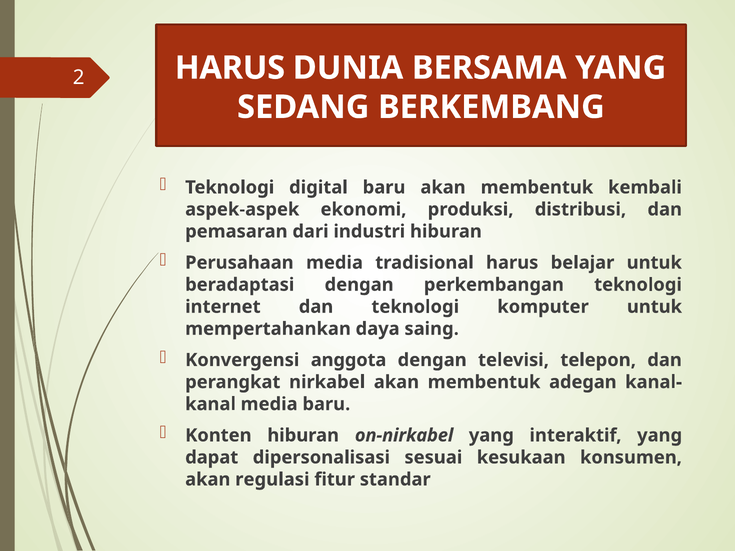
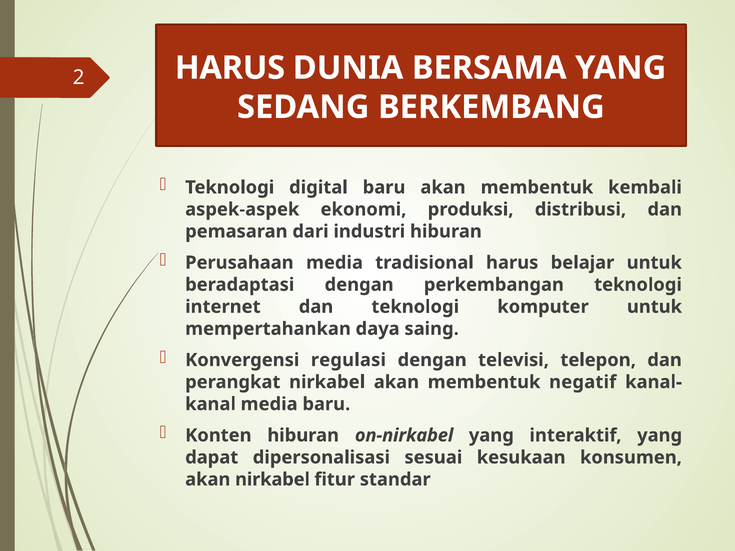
anggota: anggota -> regulasi
adegan: adegan -> negatif
akan regulasi: regulasi -> nirkabel
